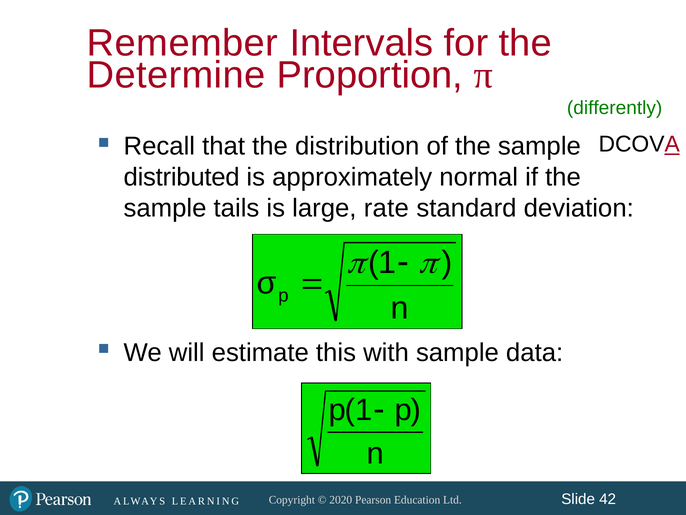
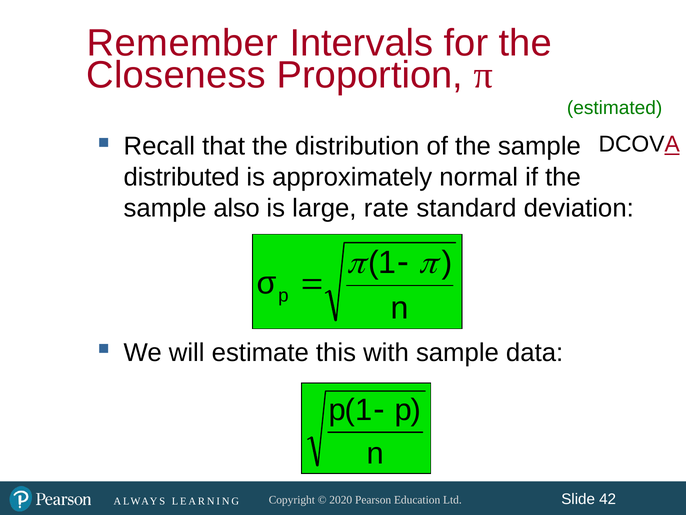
Determine: Determine -> Closeness
differently: differently -> estimated
tails: tails -> also
